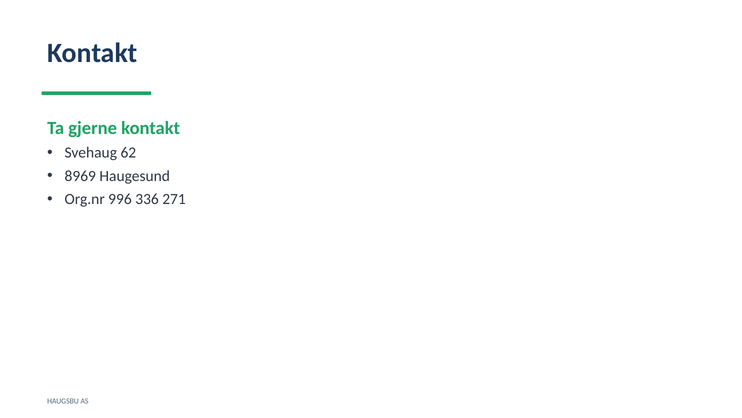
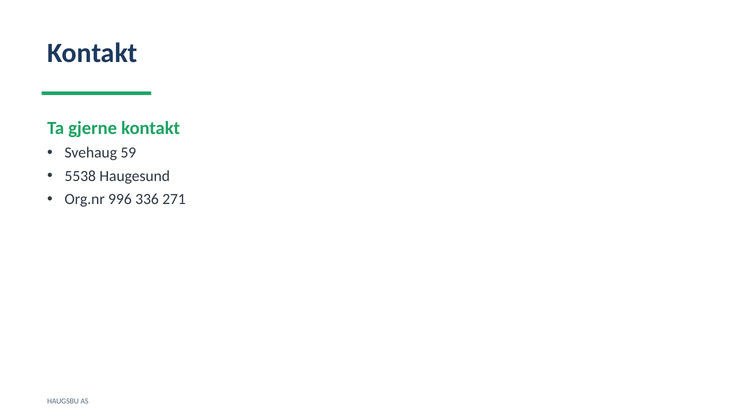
62: 62 -> 59
8969: 8969 -> 5538
